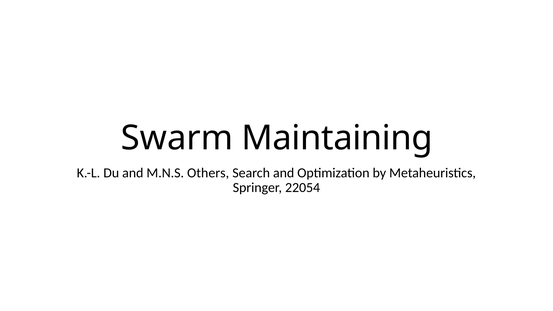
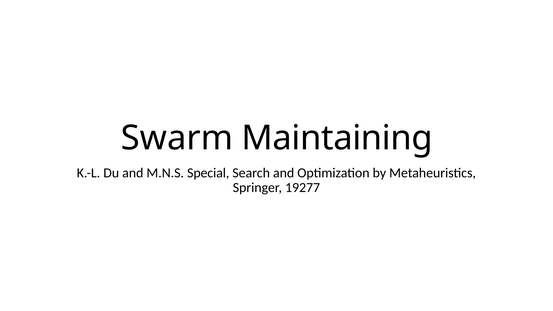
Others: Others -> Special
22054: 22054 -> 19277
